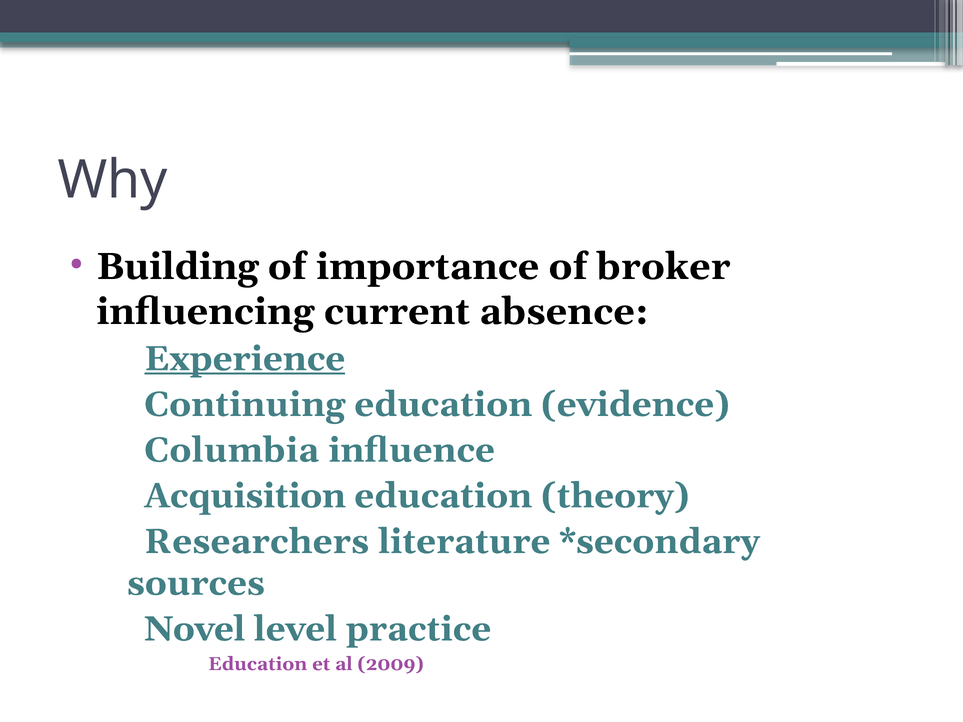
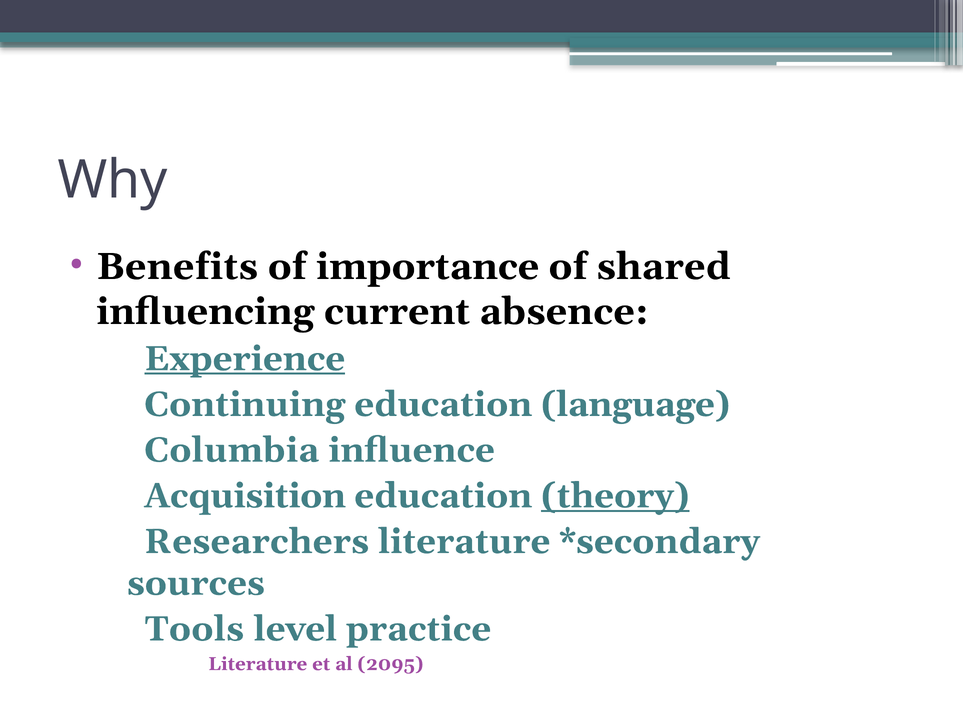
Building: Building -> Benefits
broker: broker -> shared
evidence: evidence -> language
theory underline: none -> present
Novel: Novel -> Tools
Education at (258, 664): Education -> Literature
2009: 2009 -> 2095
